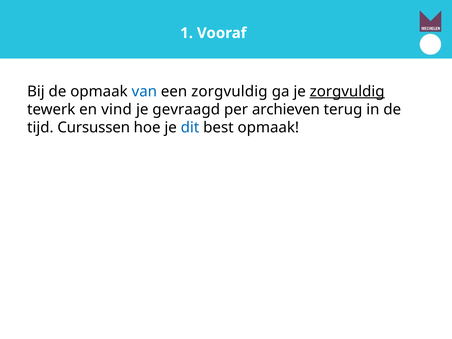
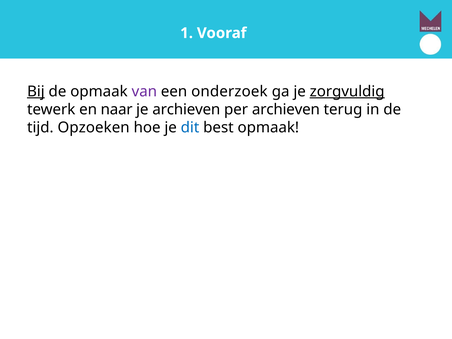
Bij underline: none -> present
van colour: blue -> purple
een zorgvuldig: zorgvuldig -> onderzoek
vind: vind -> naar
je gevraagd: gevraagd -> archieven
Cursussen: Cursussen -> Opzoeken
